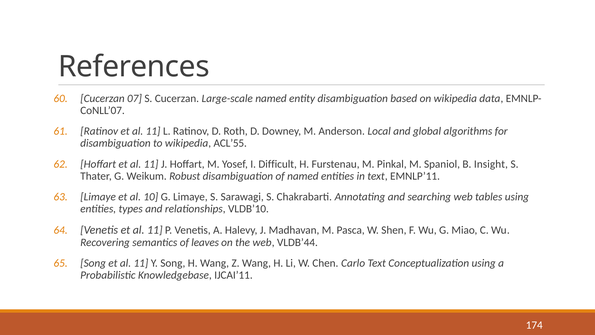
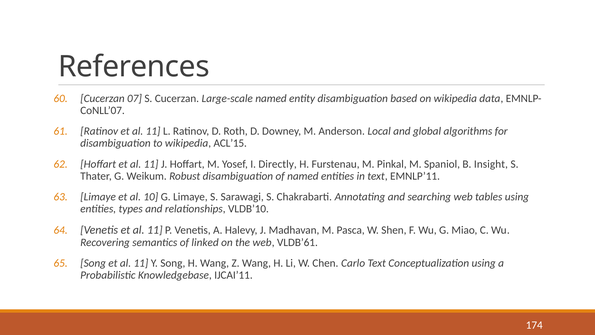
ACL’55: ACL’55 -> ACL’15
Difficult: Difficult -> Directly
leaves: leaves -> linked
VLDB’44: VLDB’44 -> VLDB’61
